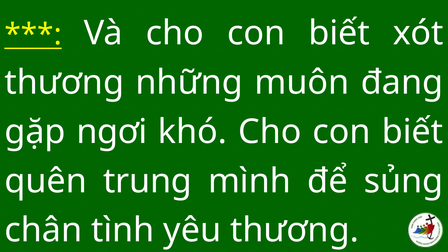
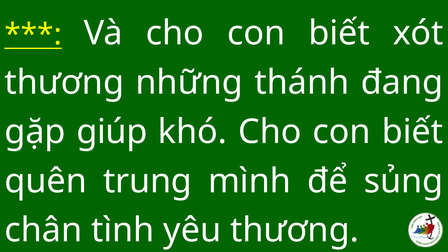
muôn: muôn -> thánh
ngơi: ngơi -> giúp
